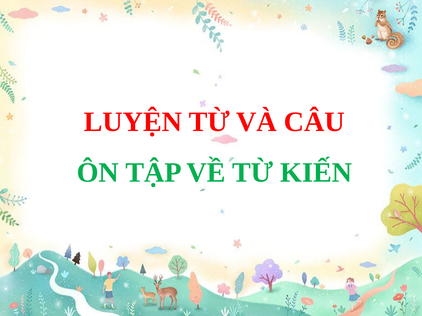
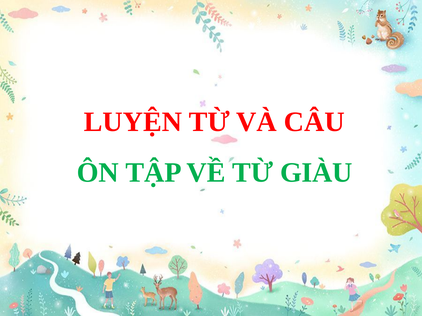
KIẾN: KIẾN -> GIÀU
